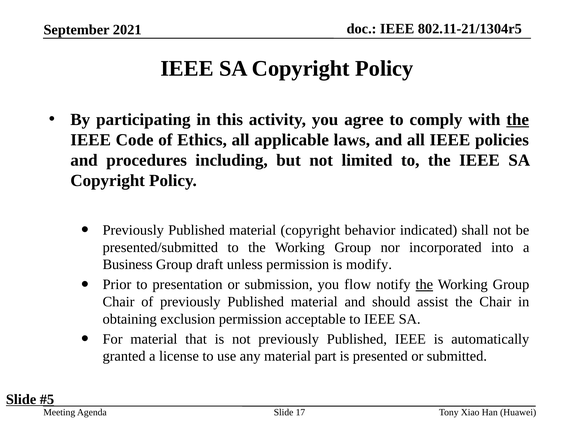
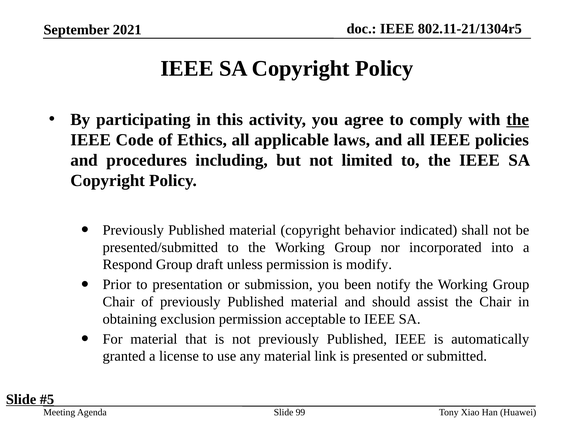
Business: Business -> Respond
flow: flow -> been
the at (424, 285) underline: present -> none
part: part -> link
17: 17 -> 99
